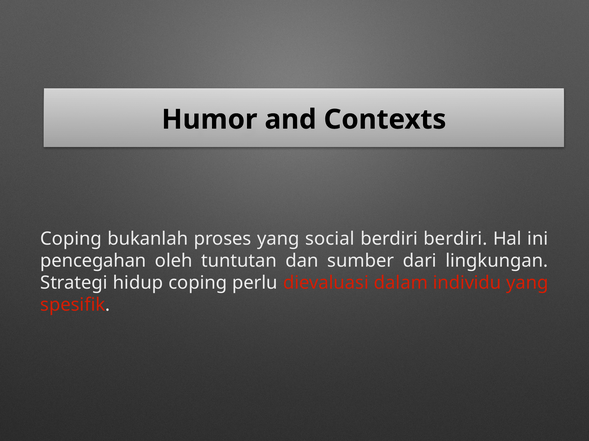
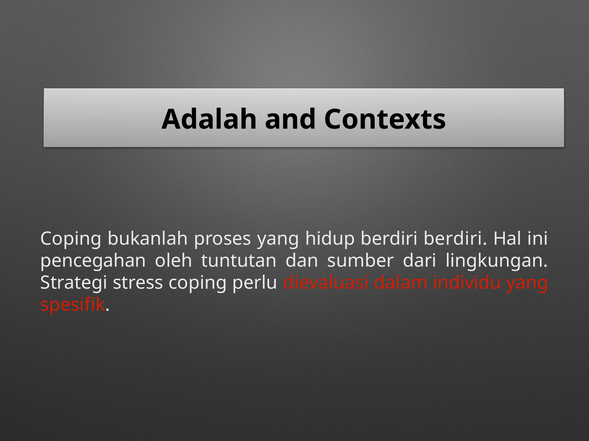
Humor: Humor -> Adalah
social: social -> hidup
hidup: hidup -> stress
